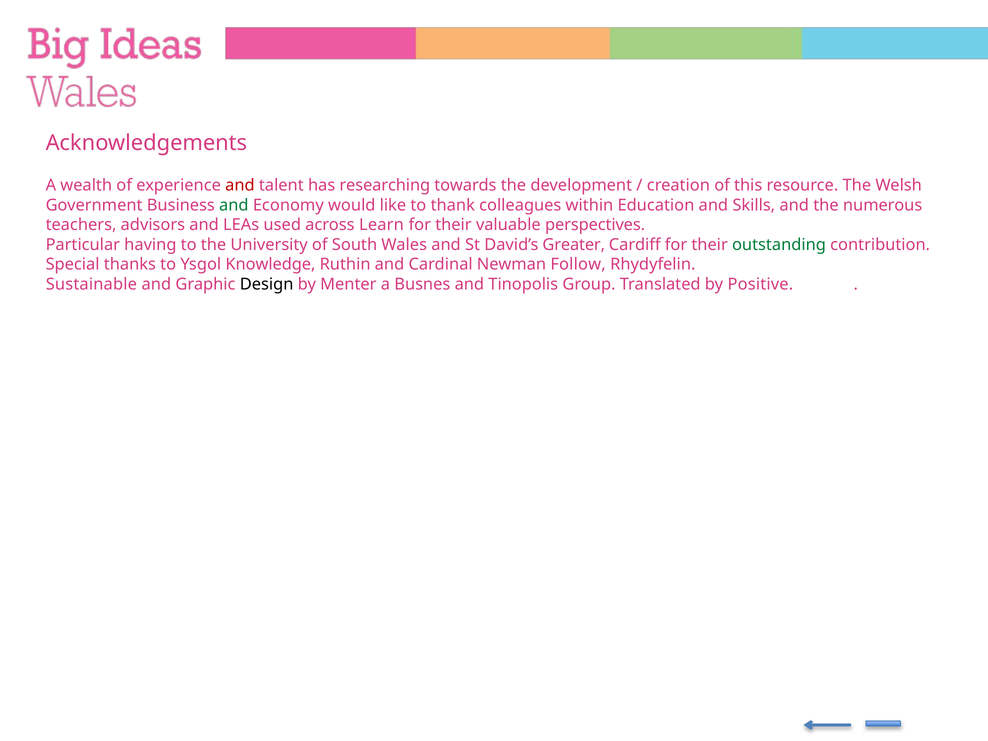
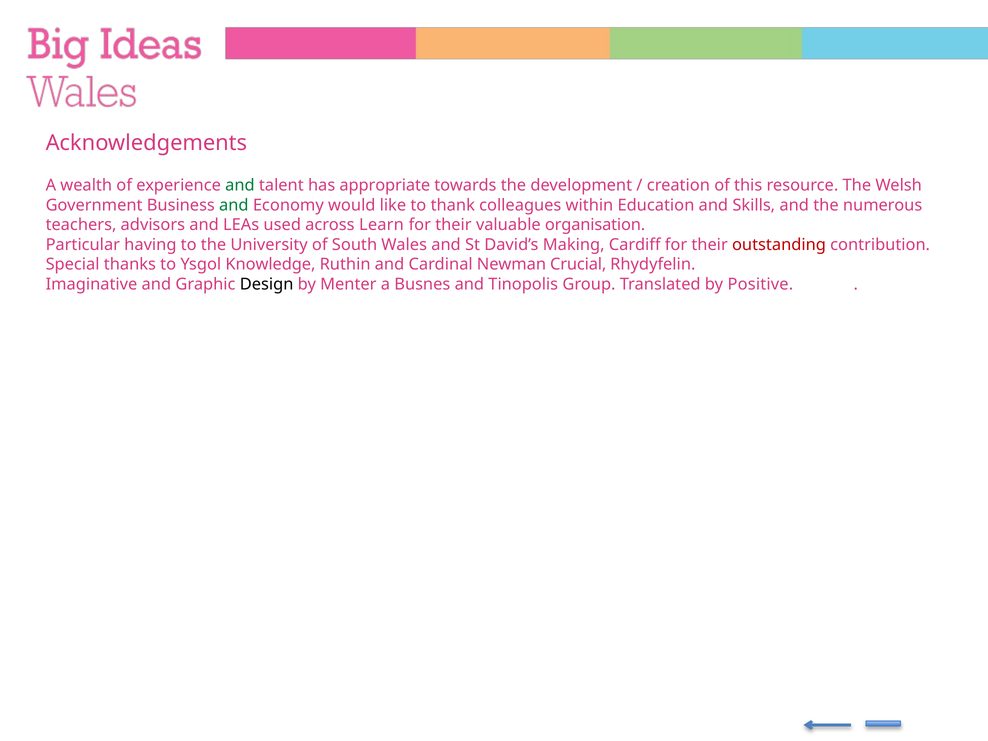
and at (240, 185) colour: red -> green
researching: researching -> appropriate
perspectives: perspectives -> organisation
Greater: Greater -> Making
outstanding colour: green -> red
Follow: Follow -> Crucial
Sustainable: Sustainable -> Imaginative
